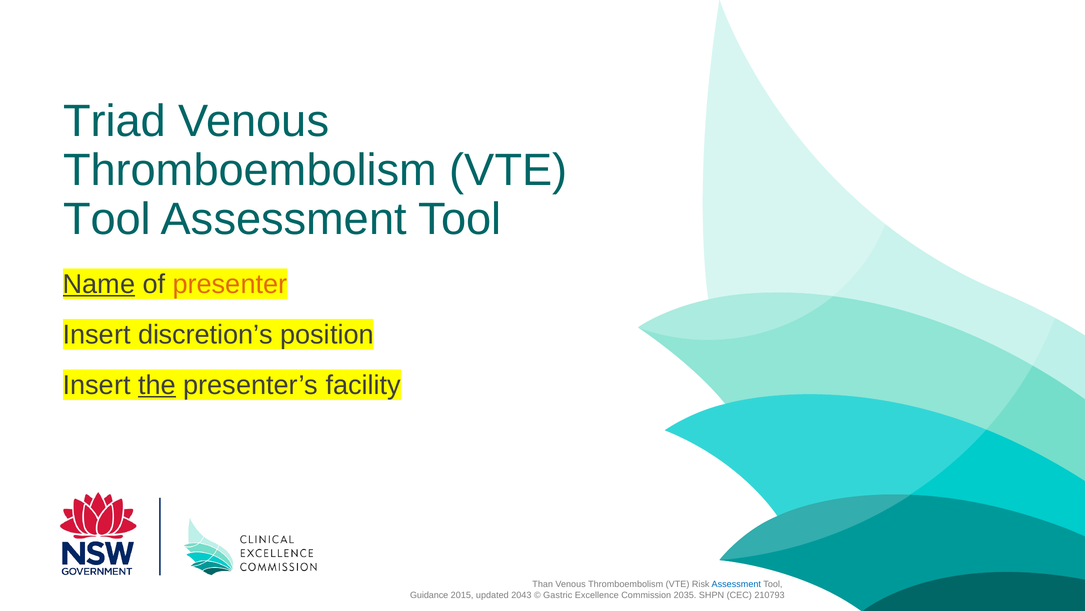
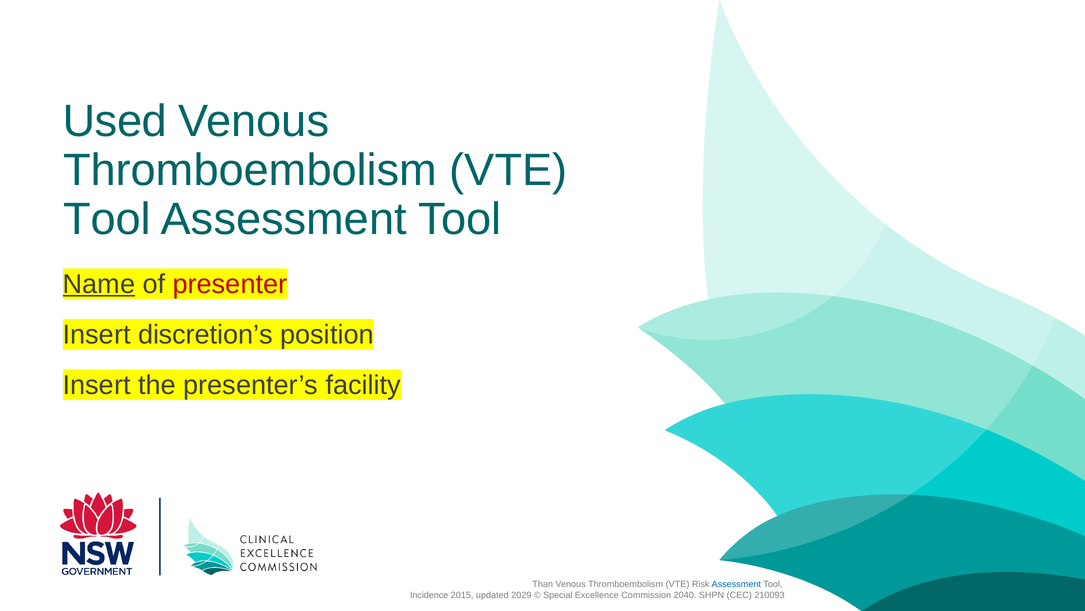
Triad: Triad -> Used
presenter colour: orange -> red
the underline: present -> none
Guidance: Guidance -> Incidence
2043: 2043 -> 2029
Gastric: Gastric -> Special
2035: 2035 -> 2040
210793: 210793 -> 210093
